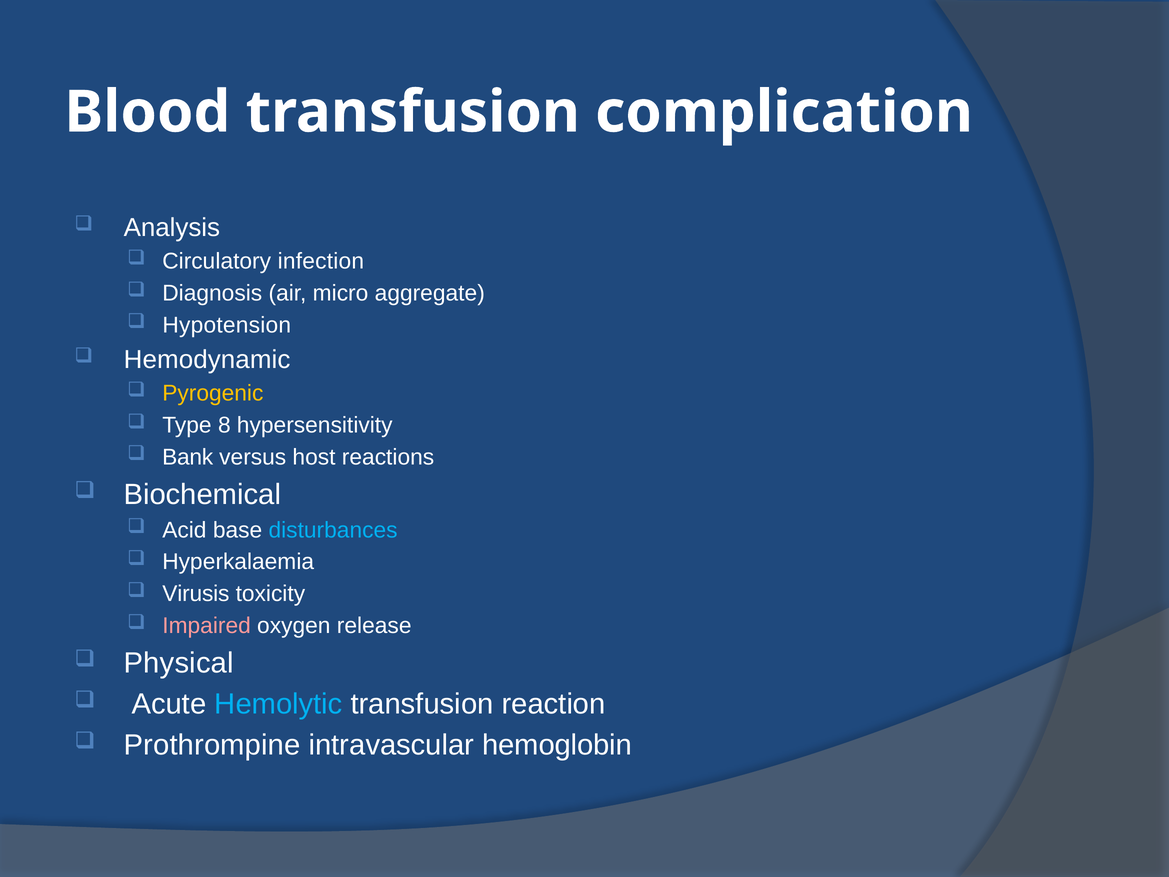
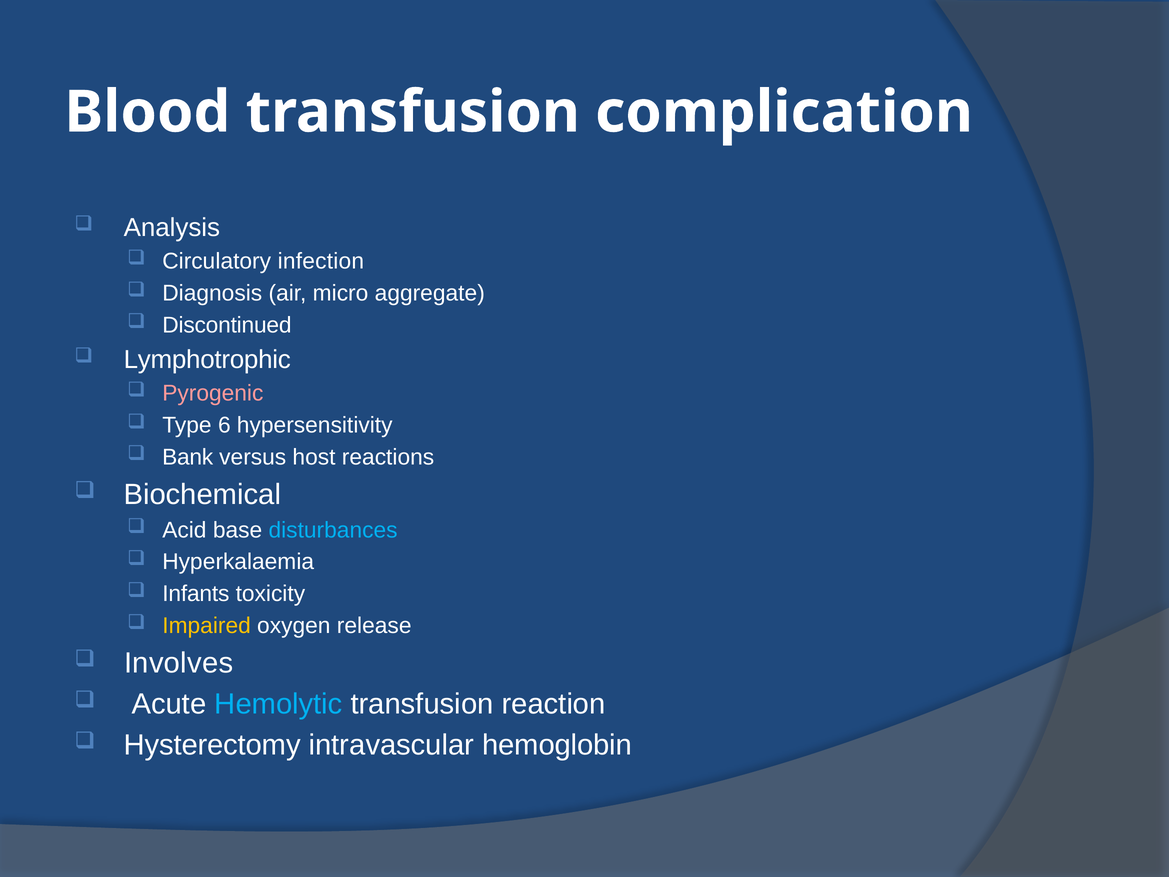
Hypotension: Hypotension -> Discontinued
Hemodynamic: Hemodynamic -> Lymphotrophic
Pyrogenic colour: yellow -> pink
8: 8 -> 6
Virusis: Virusis -> Infants
Impaired colour: pink -> yellow
Physical: Physical -> Involves
Prothrompine: Prothrompine -> Hysterectomy
